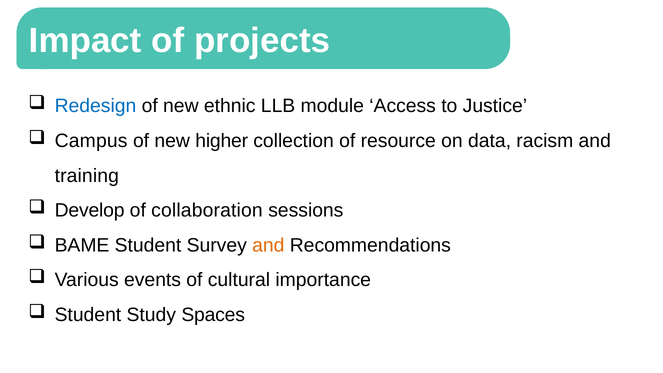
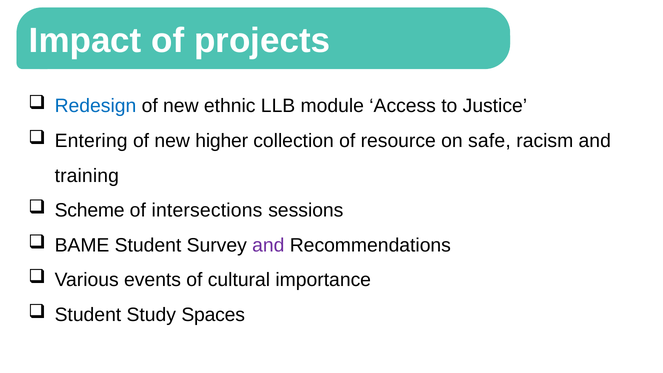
Campus: Campus -> Entering
data: data -> safe
Develop: Develop -> Scheme
collaboration: collaboration -> intersections
and at (268, 245) colour: orange -> purple
